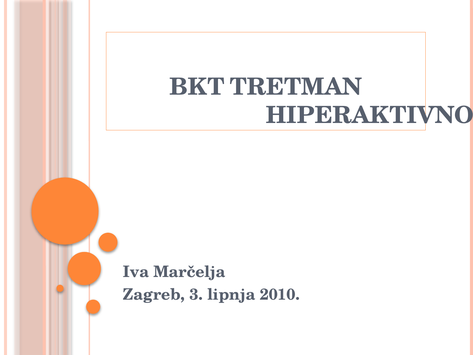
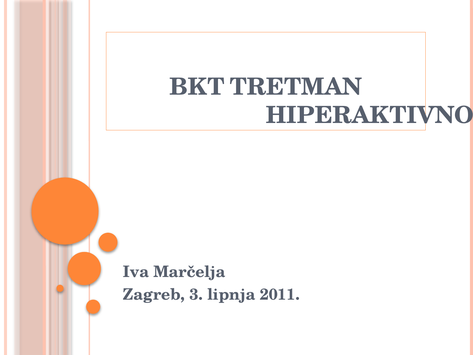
2010: 2010 -> 2011
